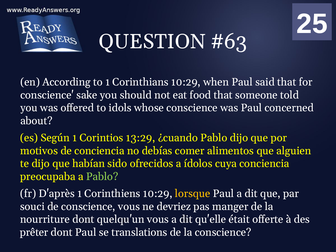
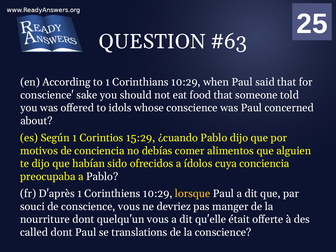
13:29: 13:29 -> 15:29
Pablo at (102, 177) colour: light green -> white
prêter: prêter -> called
